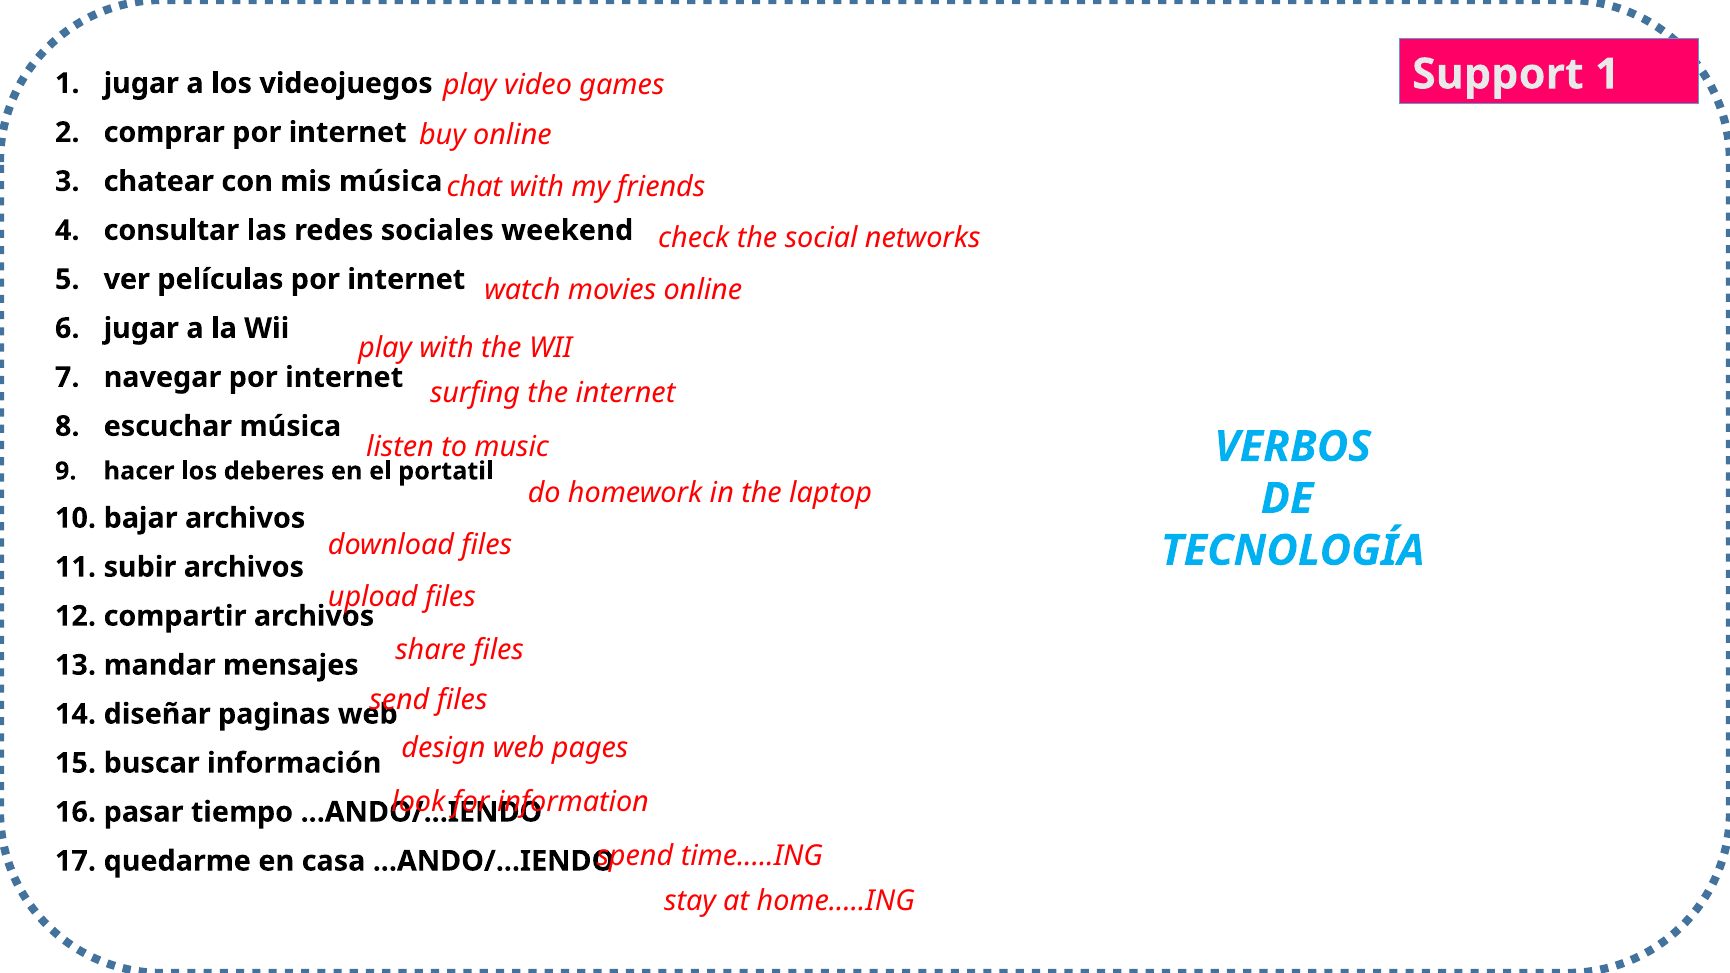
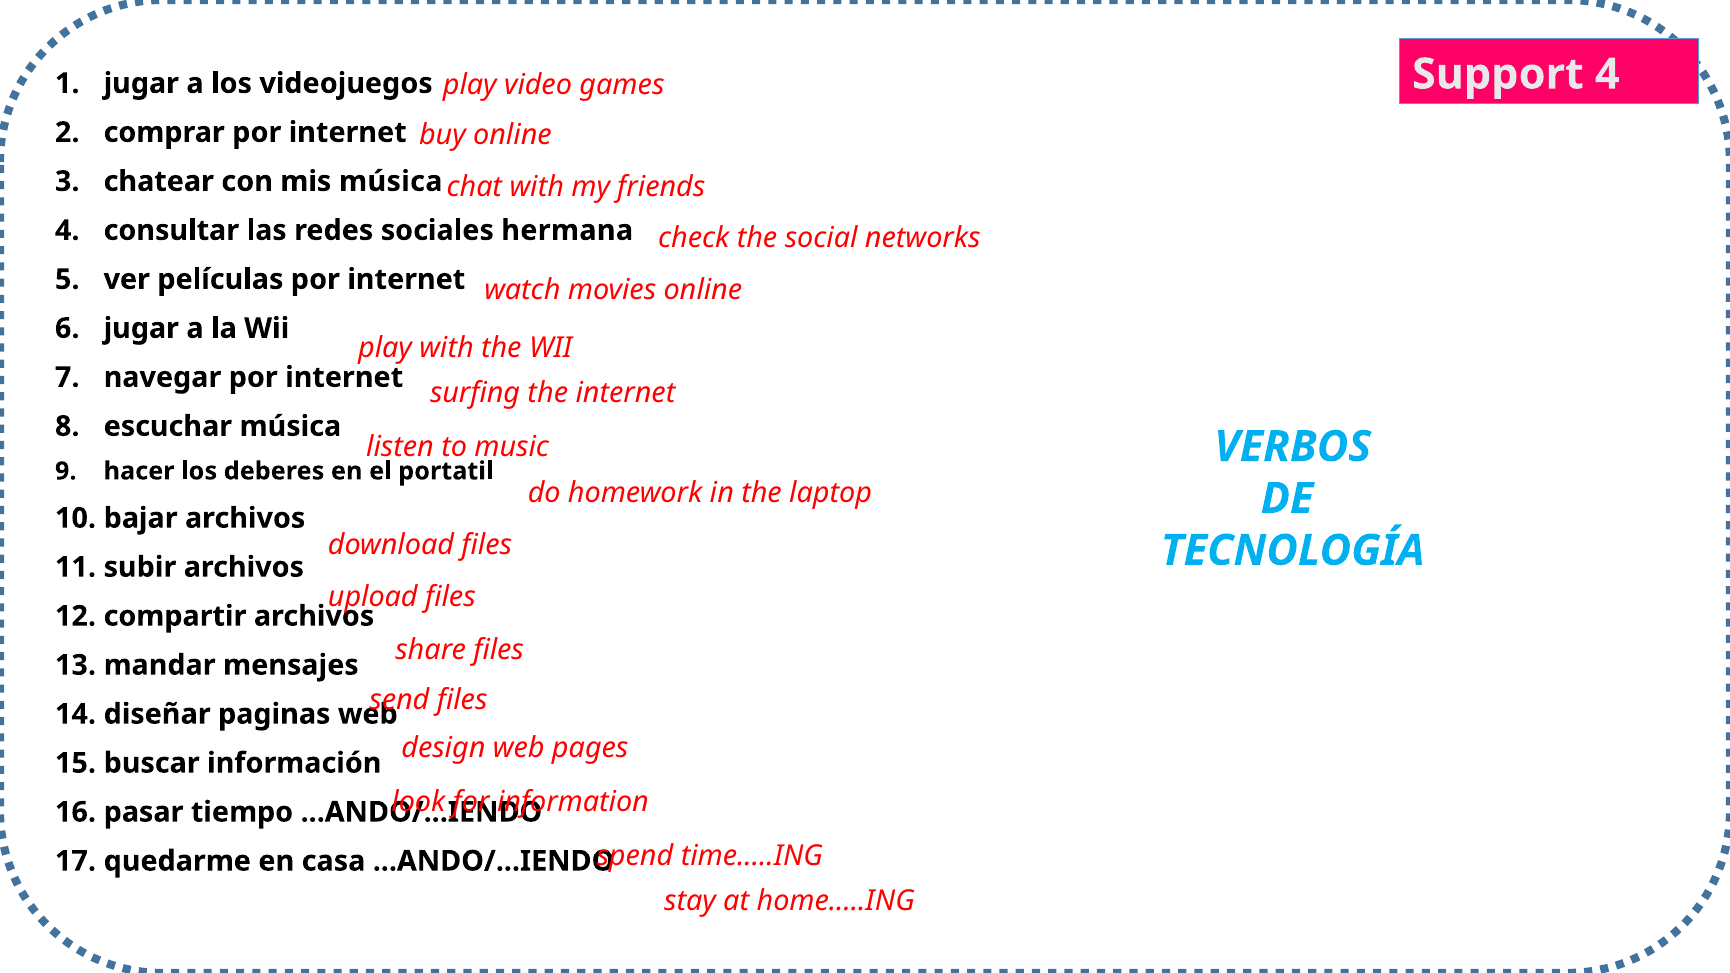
Support 1: 1 -> 4
weekend: weekend -> hermana
